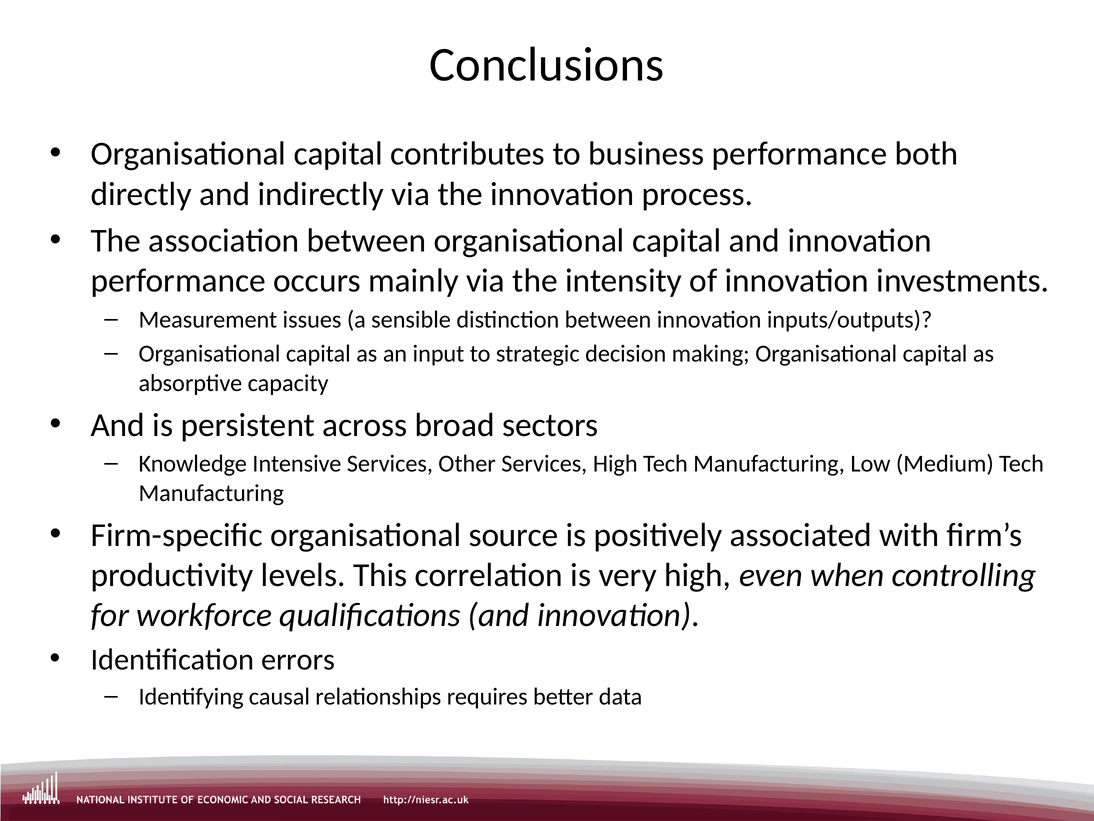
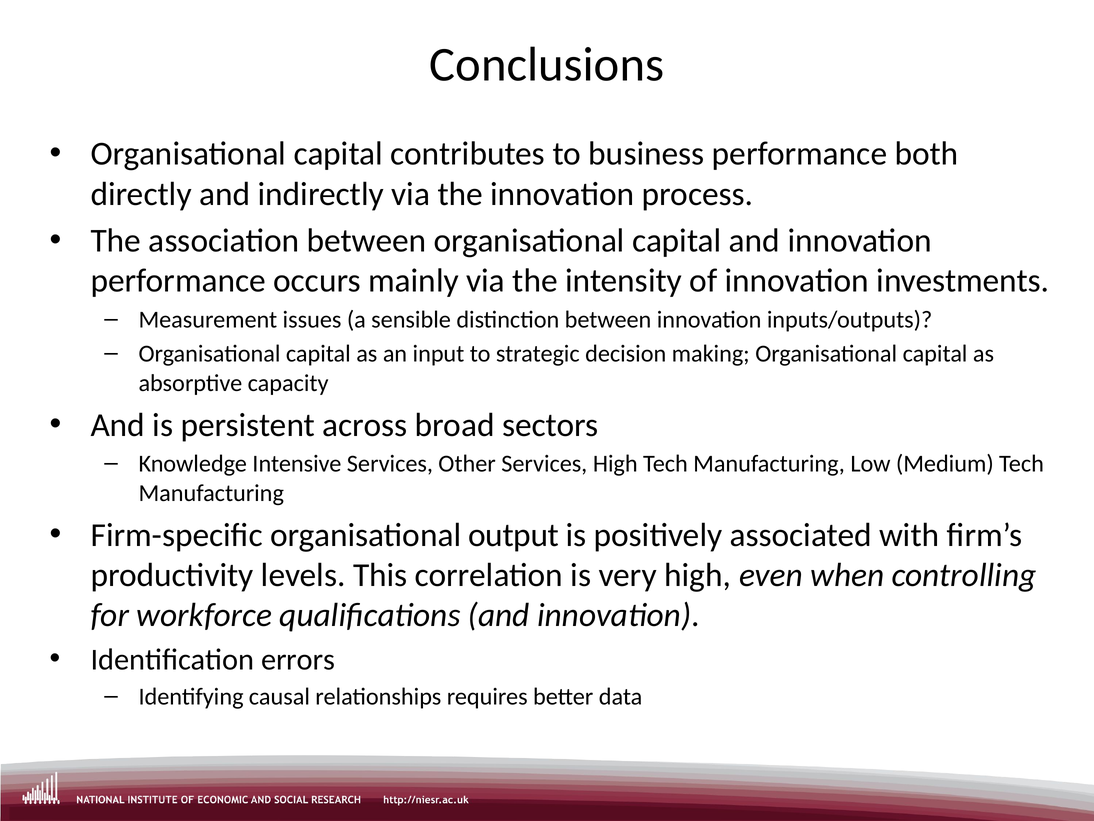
source: source -> output
